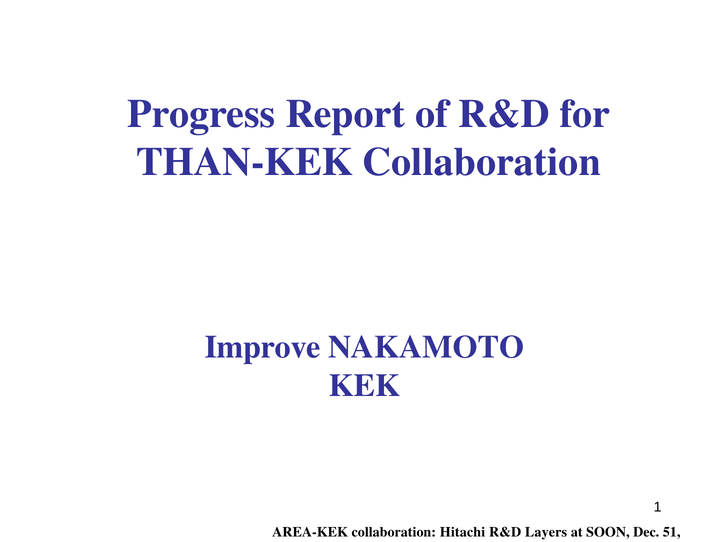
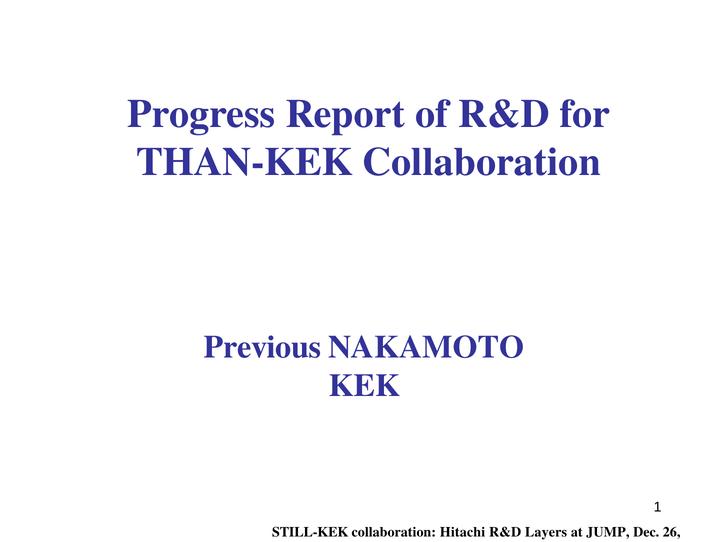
Improve: Improve -> Previous
AREA-KEK: AREA-KEK -> STILL-KEK
SOON: SOON -> JUMP
51: 51 -> 26
